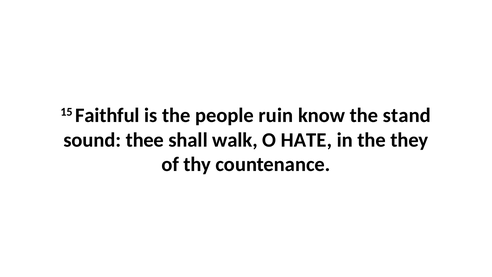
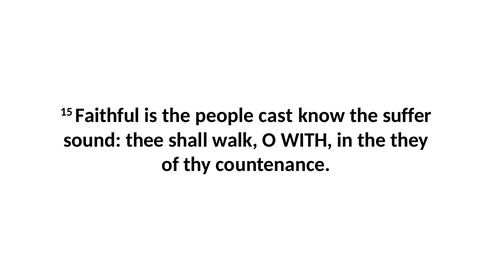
ruin: ruin -> cast
stand: stand -> suffer
HATE: HATE -> WITH
